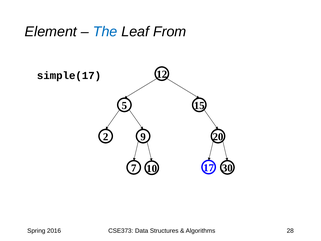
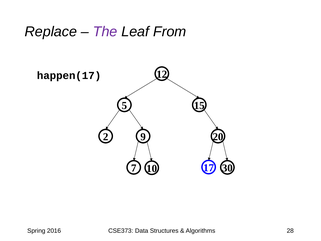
Element: Element -> Replace
The colour: blue -> purple
simple(17: simple(17 -> happen(17
